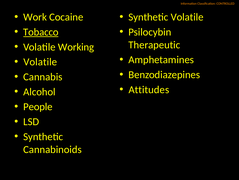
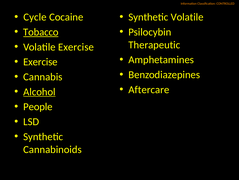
Work: Work -> Cycle
Volatile Working: Working -> Exercise
Volatile at (40, 62): Volatile -> Exercise
Attitudes: Attitudes -> Aftercare
Alcohol underline: none -> present
